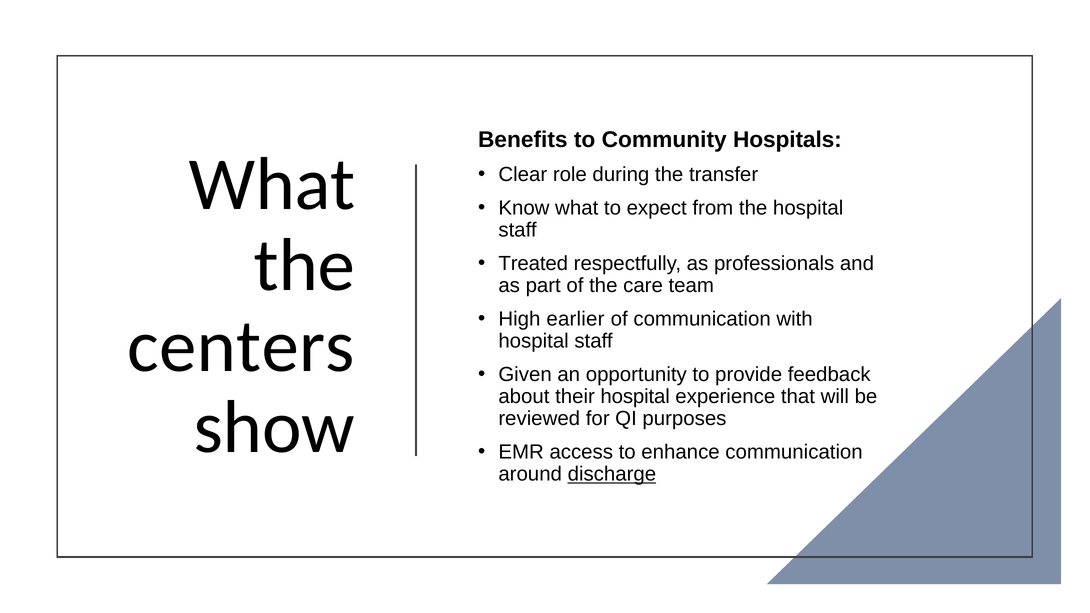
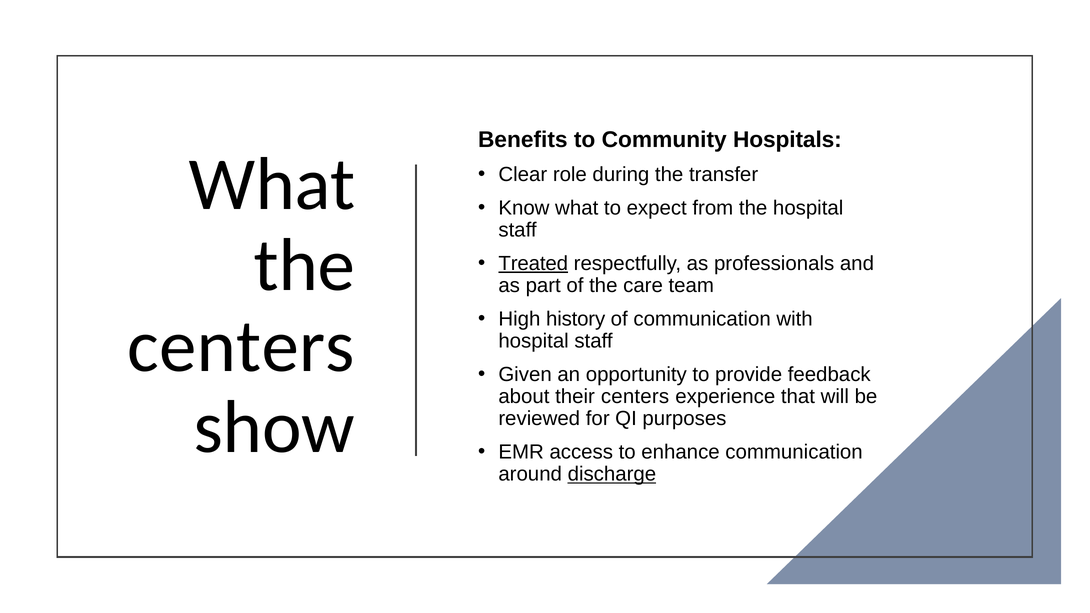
Treated underline: none -> present
earlier: earlier -> history
their hospital: hospital -> centers
